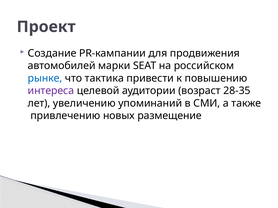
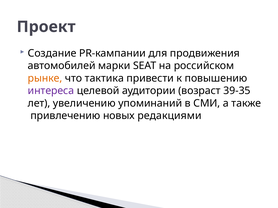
рынке colour: blue -> orange
28-35: 28-35 -> 39-35
размещение: размещение -> редакциями
